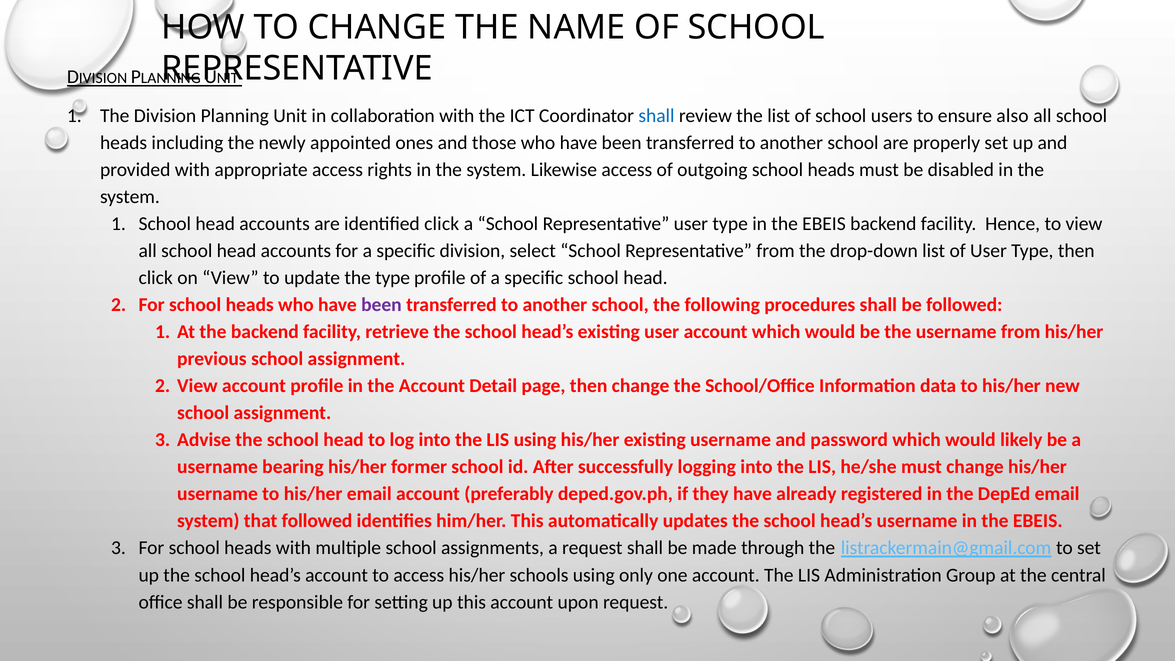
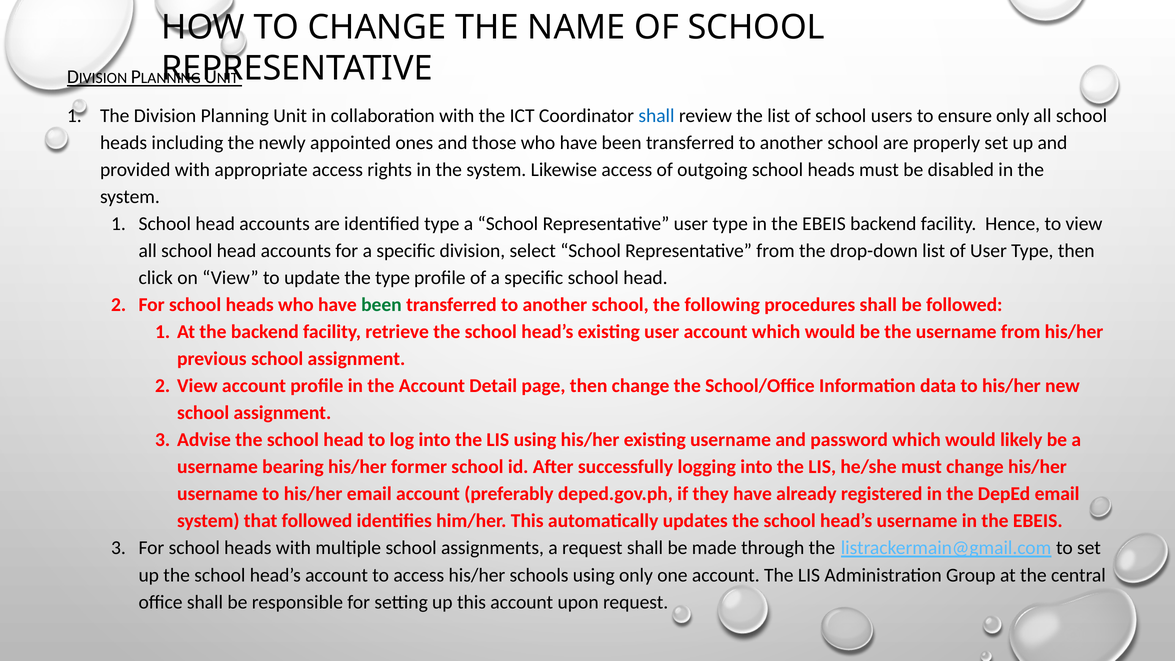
ensure also: also -> only
identified click: click -> type
been at (381, 305) colour: purple -> green
